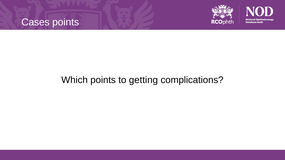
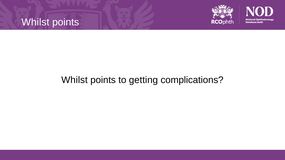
Cases at (35, 22): Cases -> Whilst
Which at (75, 80): Which -> Whilst
